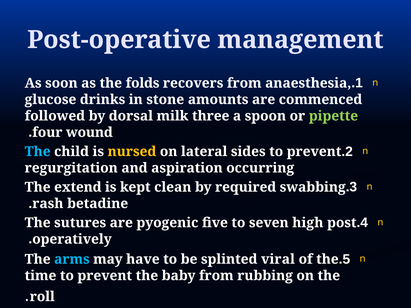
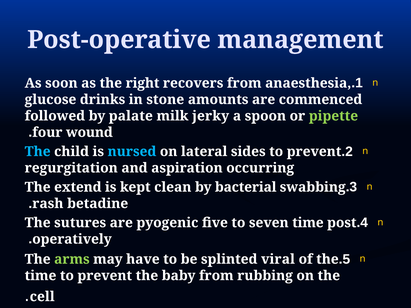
folds: folds -> right
dorsal: dorsal -> palate
three: three -> jerky
nursed colour: yellow -> light blue
required: required -> bacterial
seven high: high -> time
arms colour: light blue -> light green
roll: roll -> cell
